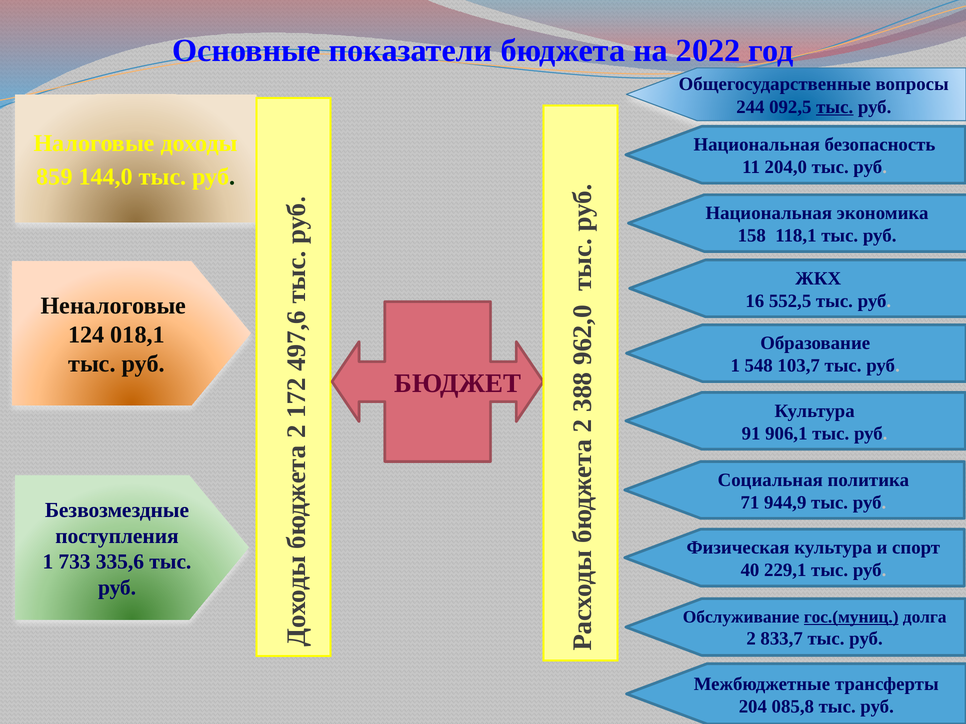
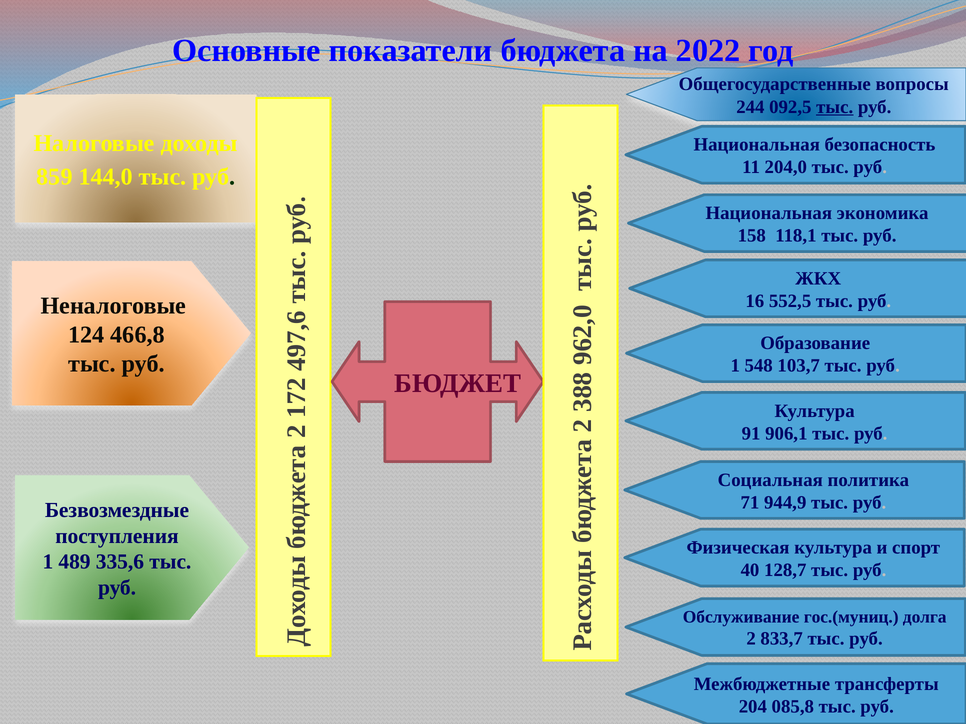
018,1: 018,1 -> 466,8
733: 733 -> 489
229,1: 229,1 -> 128,7
гос.(муниц underline: present -> none
